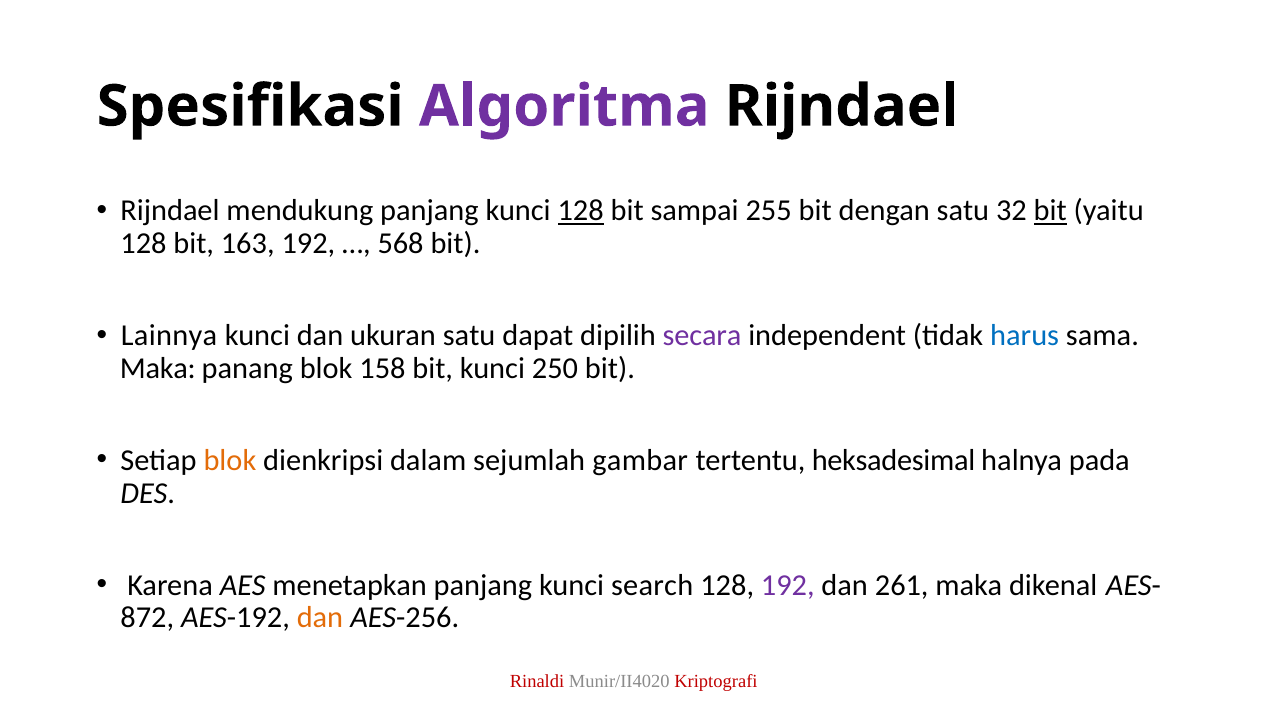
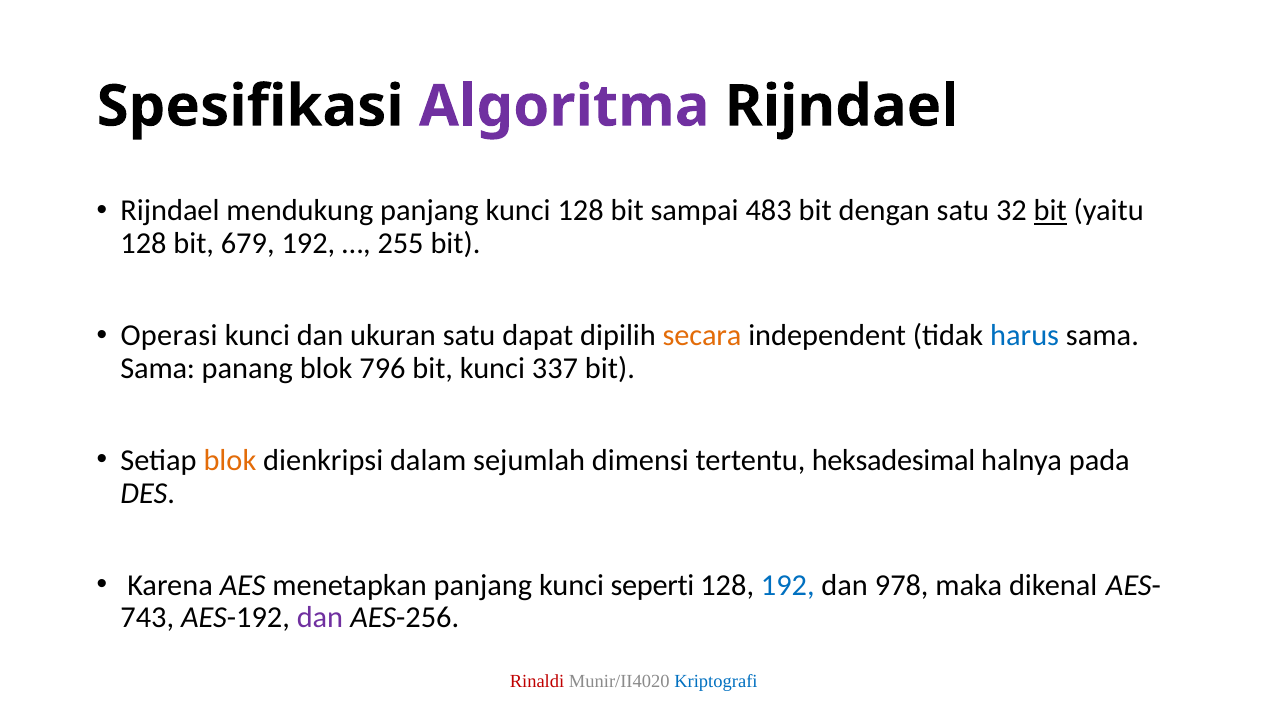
128 at (581, 211) underline: present -> none
255: 255 -> 483
163: 163 -> 679
568: 568 -> 255
Lainnya: Lainnya -> Operasi
secara colour: purple -> orange
Maka at (158, 368): Maka -> Sama
158: 158 -> 796
250: 250 -> 337
gambar: gambar -> dimensi
search: search -> seperti
192 at (788, 585) colour: purple -> blue
261: 261 -> 978
872: 872 -> 743
dan at (320, 618) colour: orange -> purple
Kriptografi colour: red -> blue
